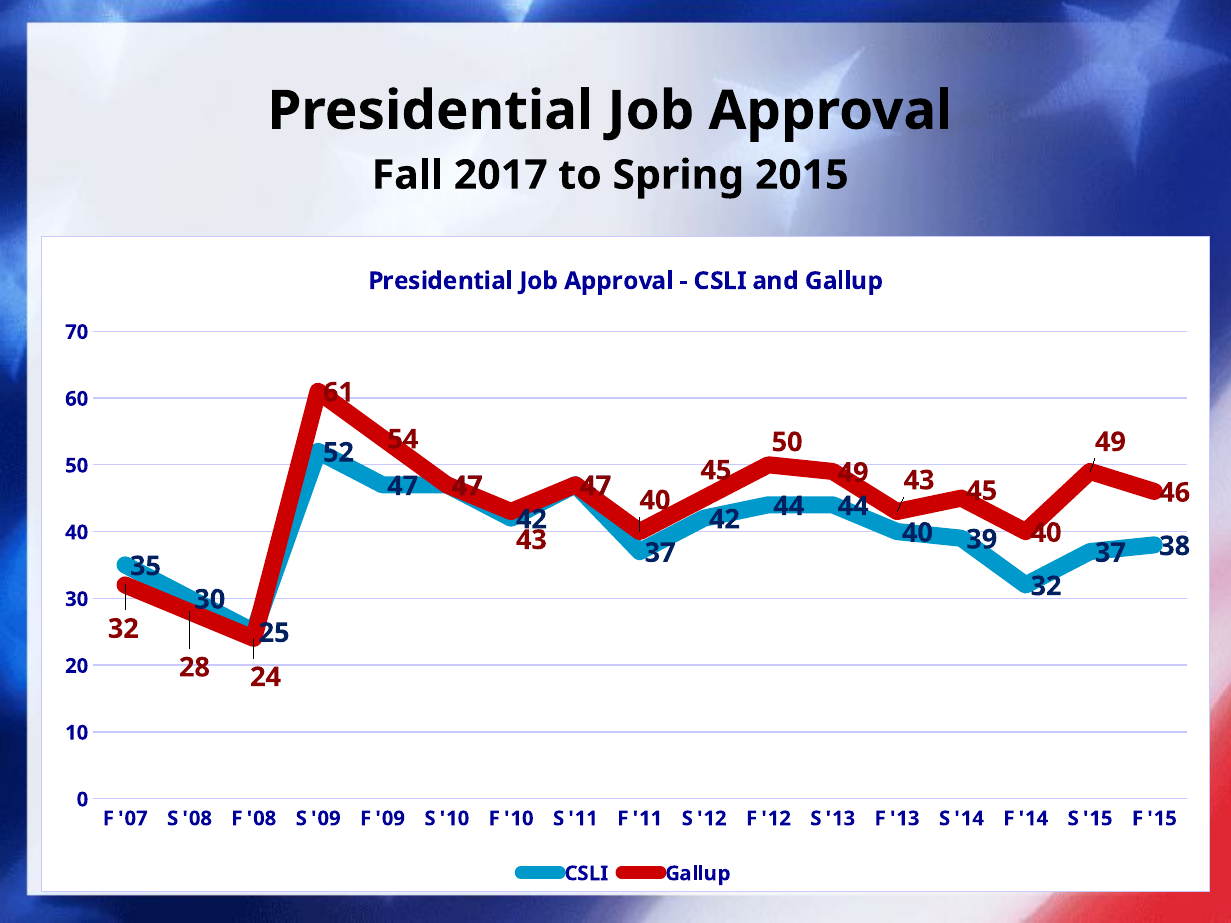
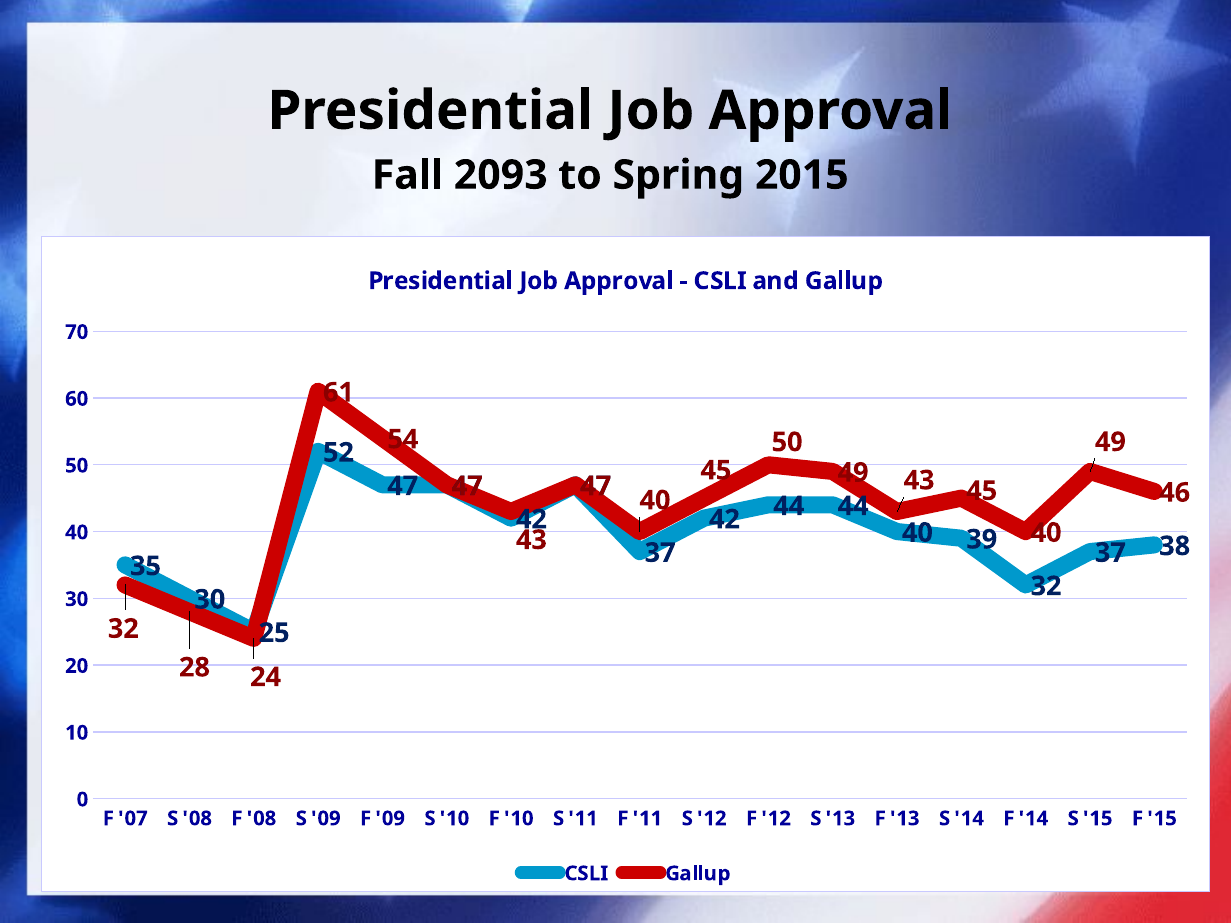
2017: 2017 -> 2093
